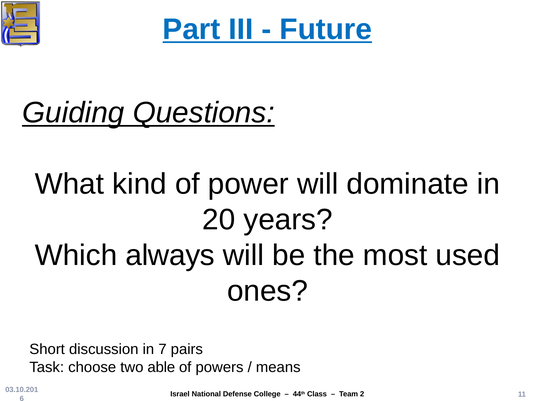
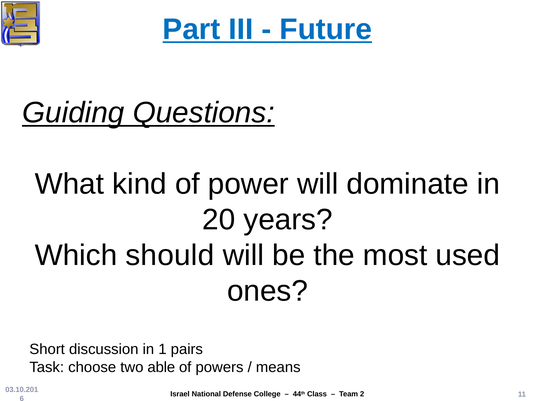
always: always -> should
7: 7 -> 1
